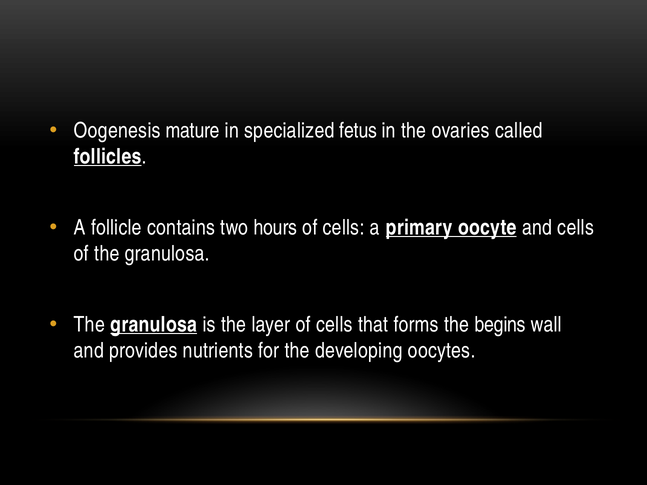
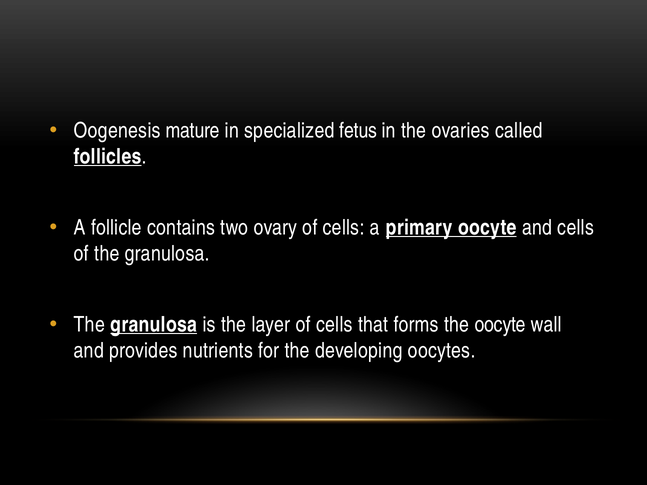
hours: hours -> ovary
the begins: begins -> oocyte
